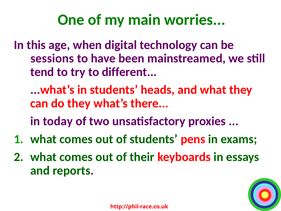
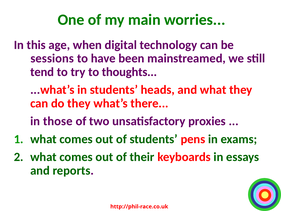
different: different -> thoughts
today: today -> those
